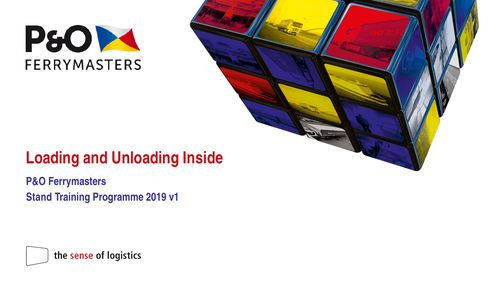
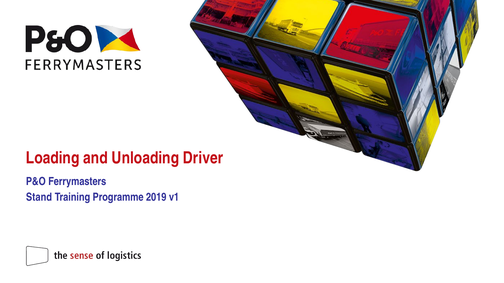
Inside: Inside -> Driver
